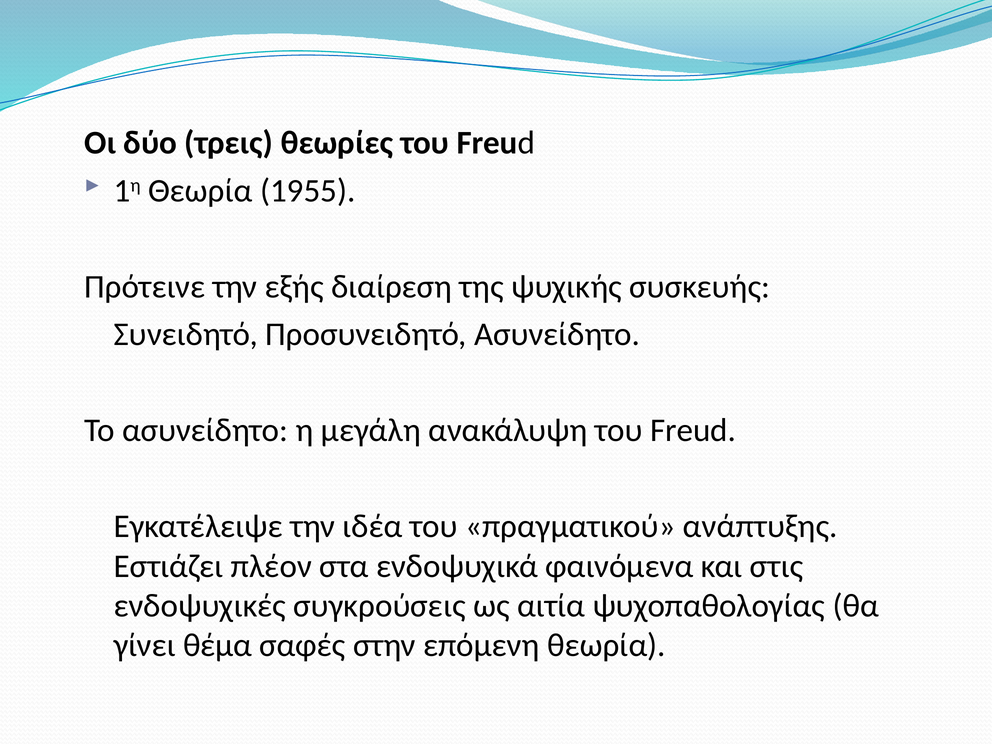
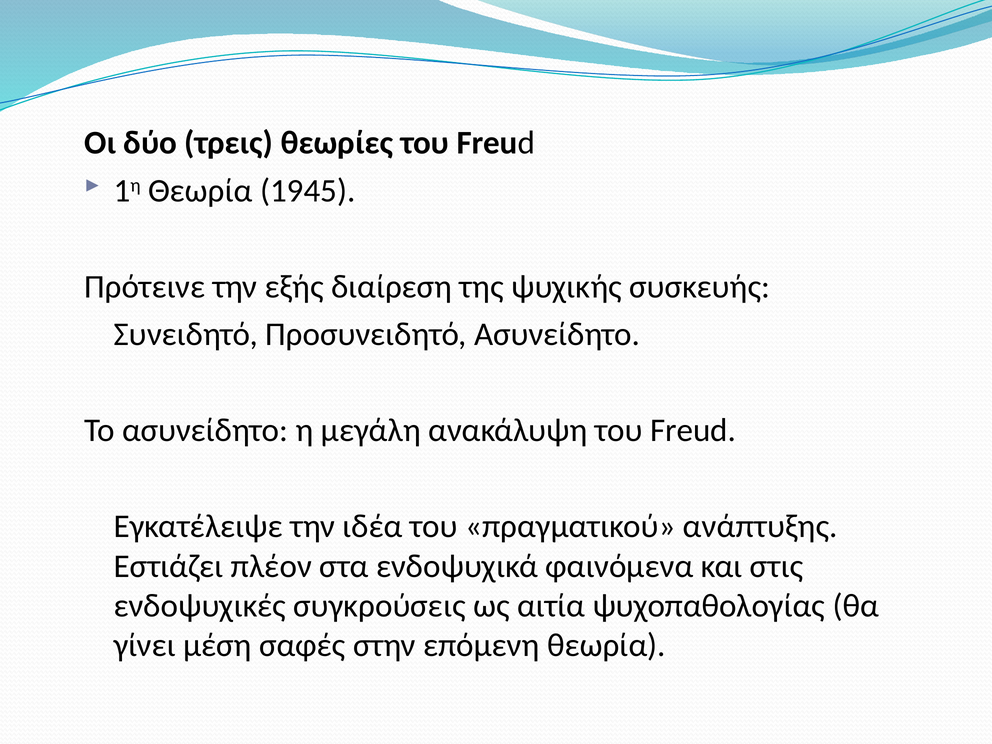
1955: 1955 -> 1945
θέμα: θέμα -> μέση
